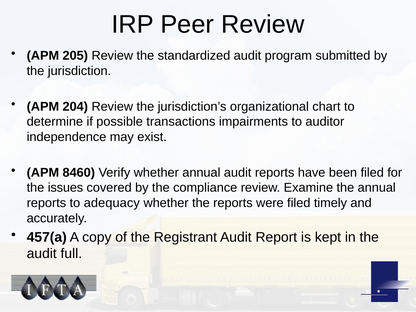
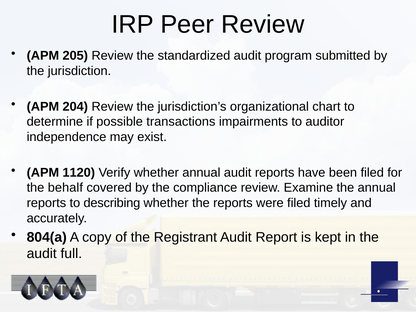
8460: 8460 -> 1120
issues: issues -> behalf
adequacy: adequacy -> describing
457(a: 457(a -> 804(a
